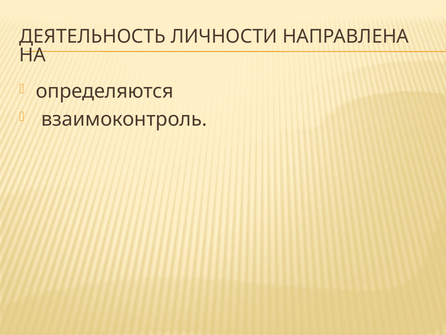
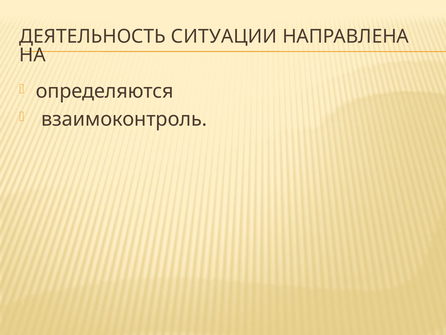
ЛИЧНОСТИ: ЛИЧНОСТИ -> СИТУАЦИИ
